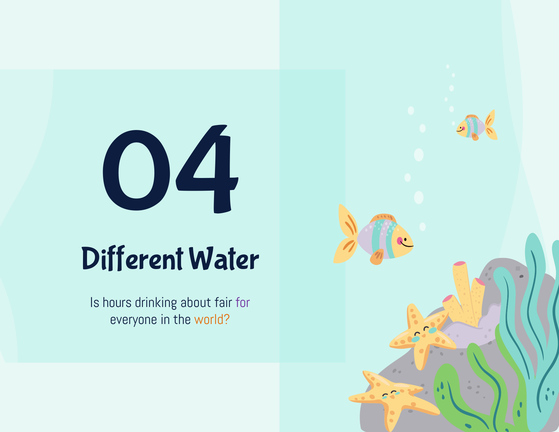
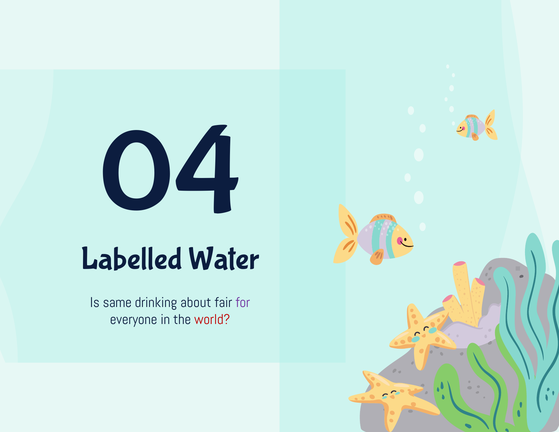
Different: Different -> Labelled
hours: hours -> same
world colour: orange -> red
